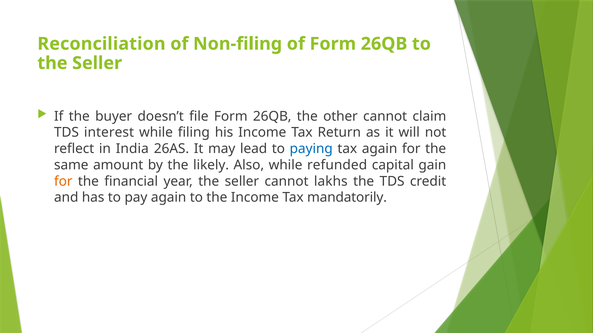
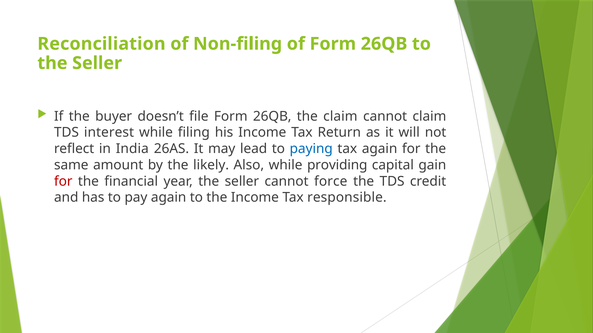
the other: other -> claim
refunded: refunded -> providing
for at (63, 182) colour: orange -> red
lakhs: lakhs -> force
mandatorily: mandatorily -> responsible
